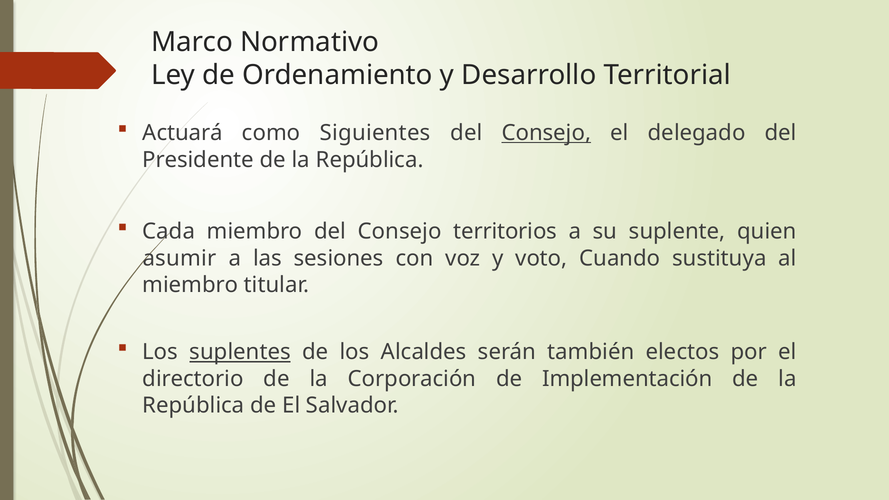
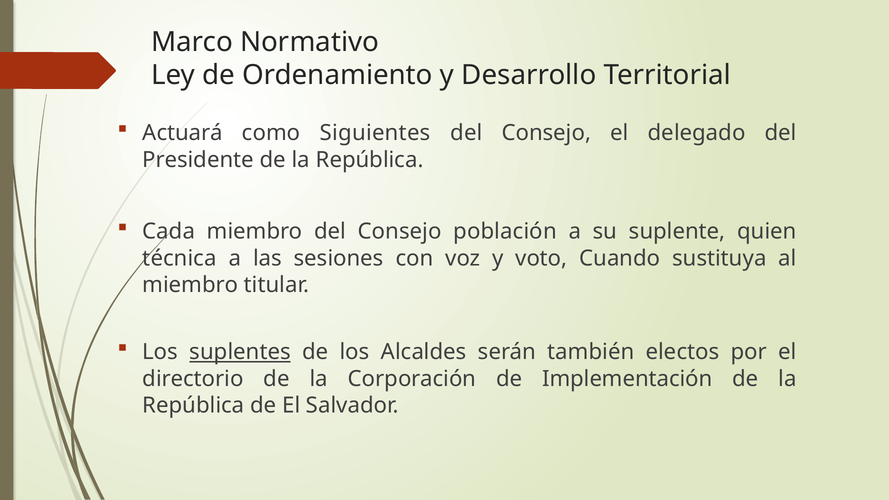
Consejo at (546, 133) underline: present -> none
territorios: territorios -> población
asumir: asumir -> técnica
